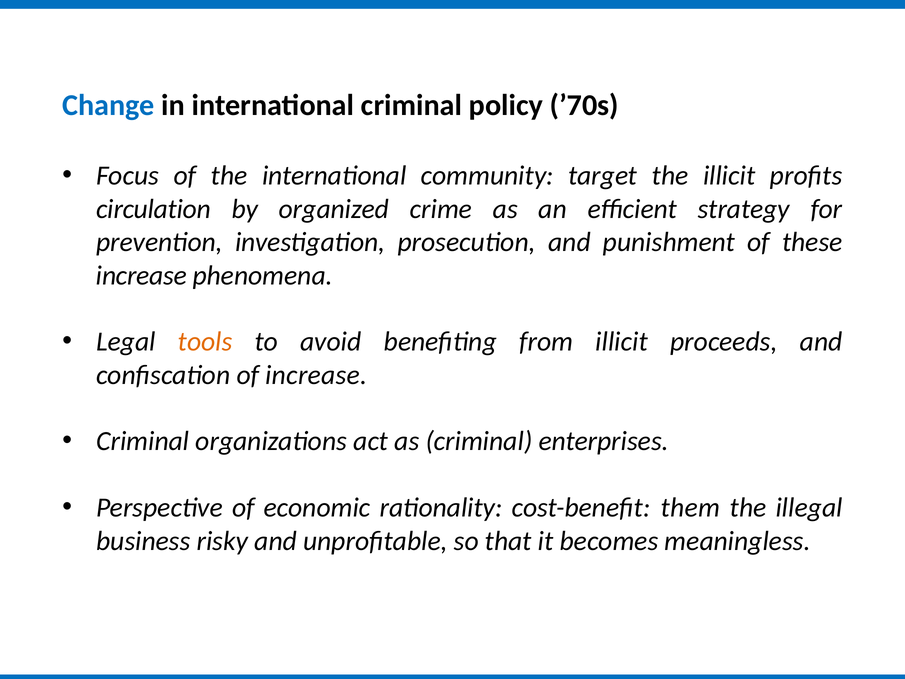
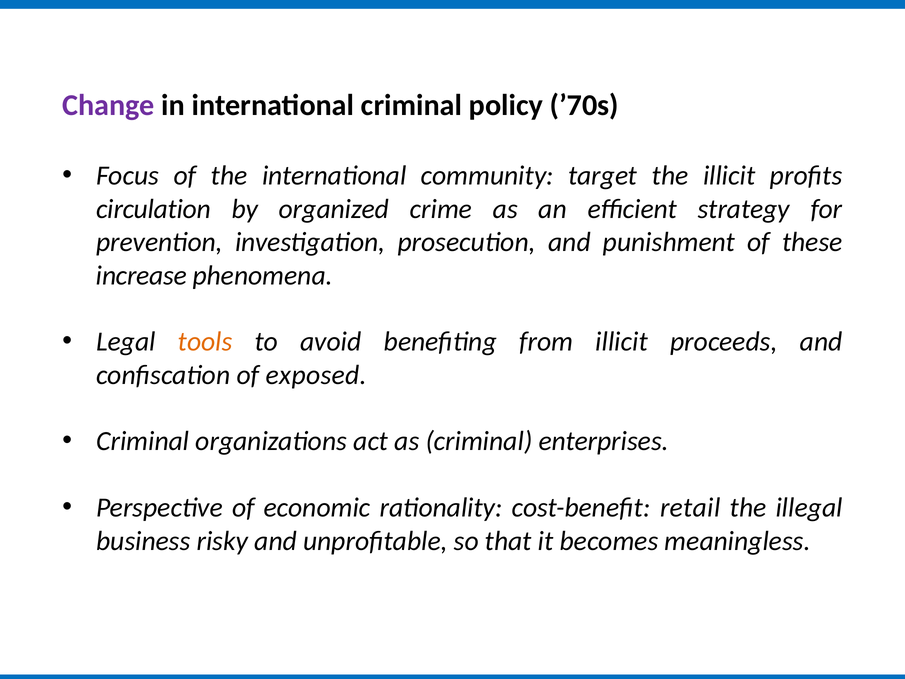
Change colour: blue -> purple
of increase: increase -> exposed
them: them -> retail
